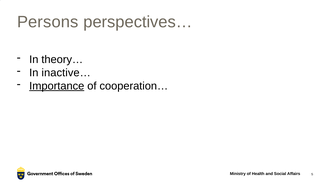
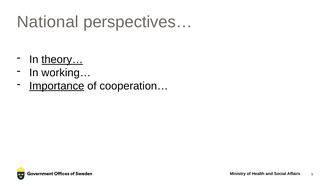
Persons: Persons -> National
theory… underline: none -> present
inactive…: inactive… -> working…
